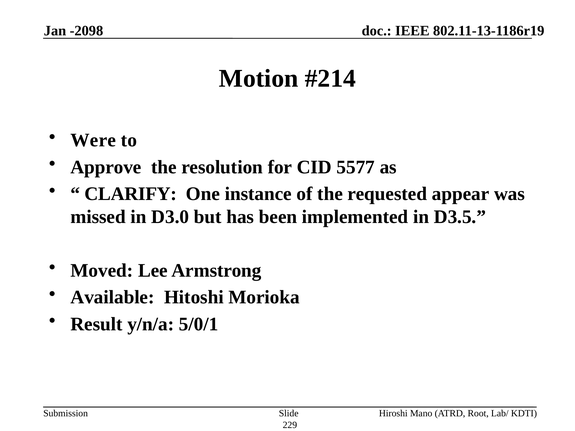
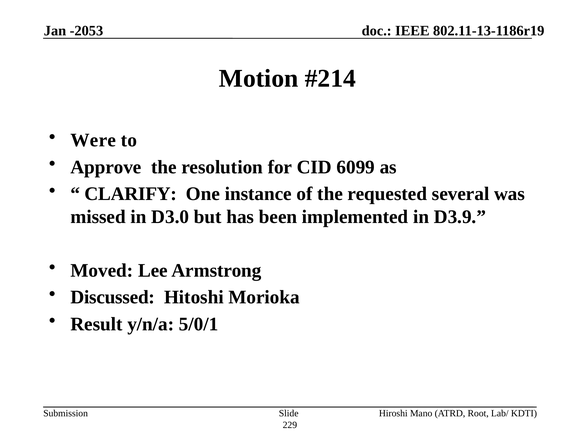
-2098: -2098 -> -2053
5577: 5577 -> 6099
appear: appear -> several
D3.5: D3.5 -> D3.9
Available: Available -> Discussed
